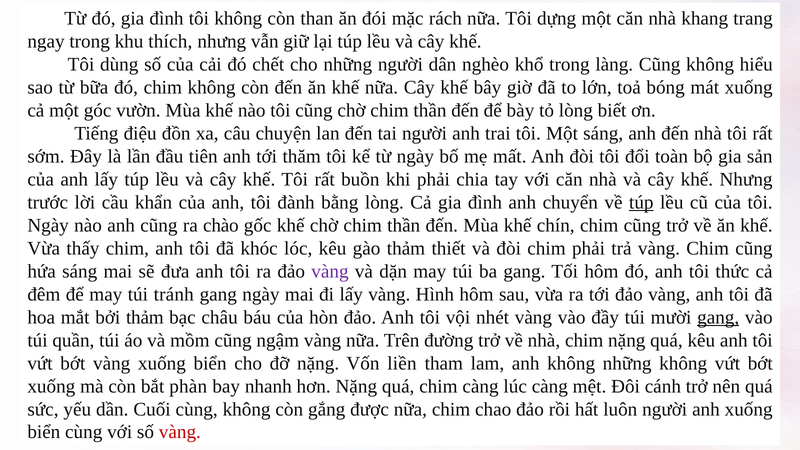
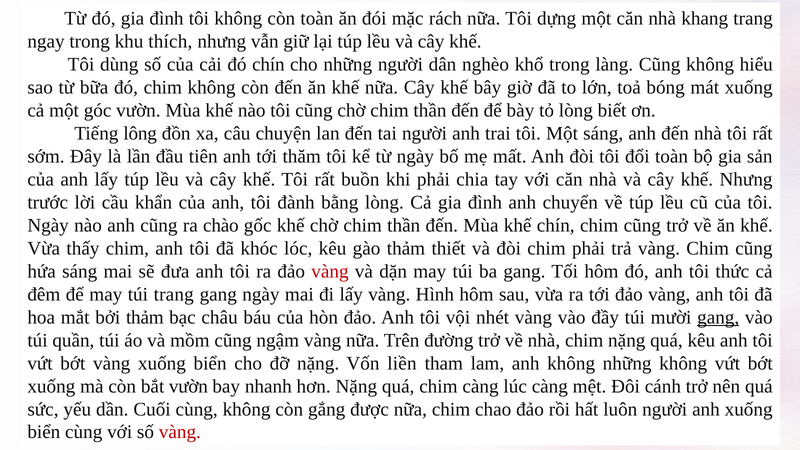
còn than: than -> toàn
đó chết: chết -> chín
điệu: điệu -> lông
túp at (641, 202) underline: present -> none
vàng at (330, 271) colour: purple -> red
túi tránh: tránh -> trang
bắt phàn: phàn -> vườn
